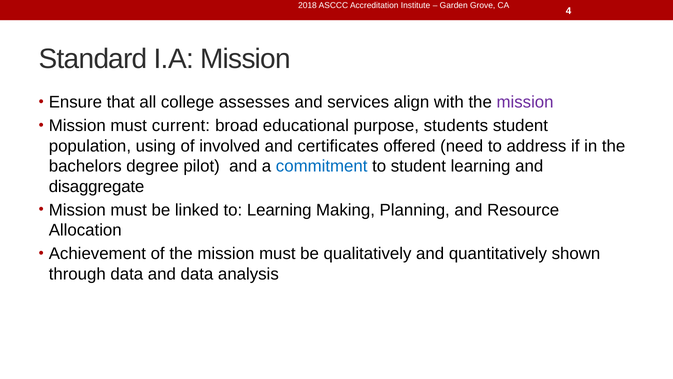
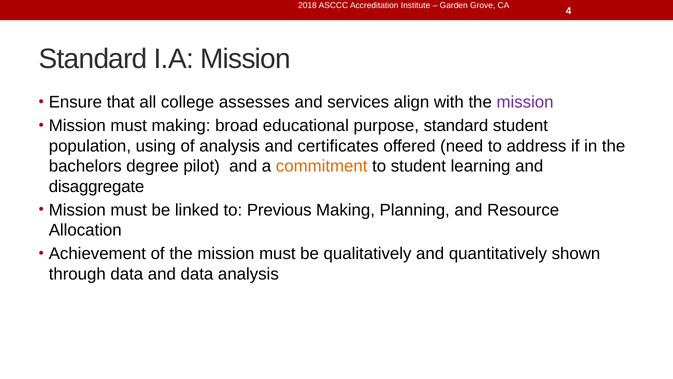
must current: current -> making
purpose students: students -> standard
of involved: involved -> analysis
commitment colour: blue -> orange
to Learning: Learning -> Previous
